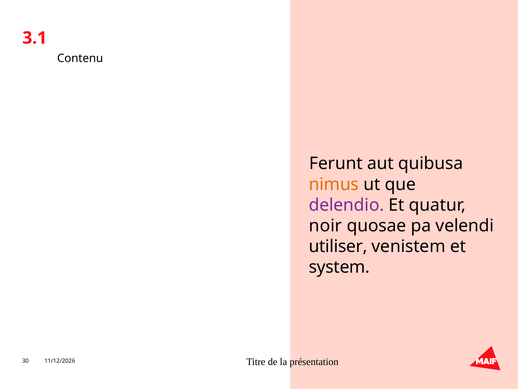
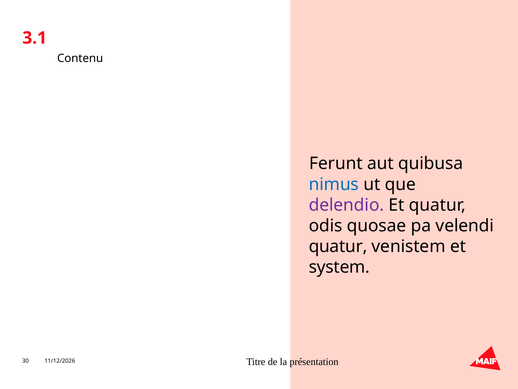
nimus colour: orange -> blue
noir: noir -> odis
utiliser at (338, 246): utiliser -> quatur
